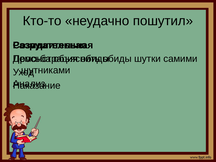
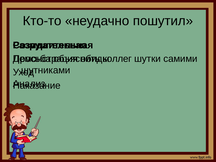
обиды at (117, 59): обиды -> коллег
